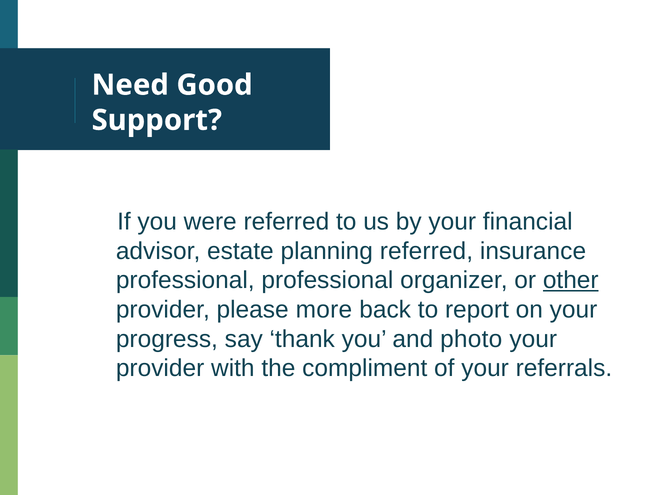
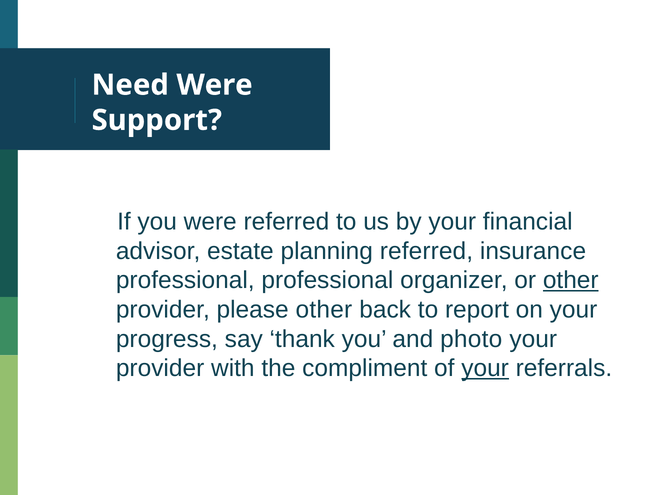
Need Good: Good -> Were
please more: more -> other
your at (485, 368) underline: none -> present
